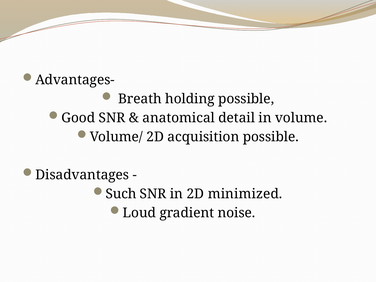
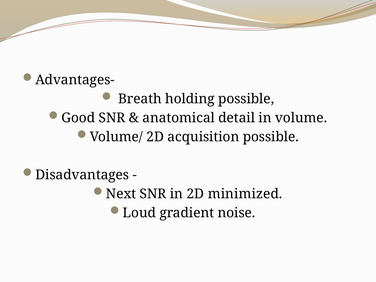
Such: Such -> Next
